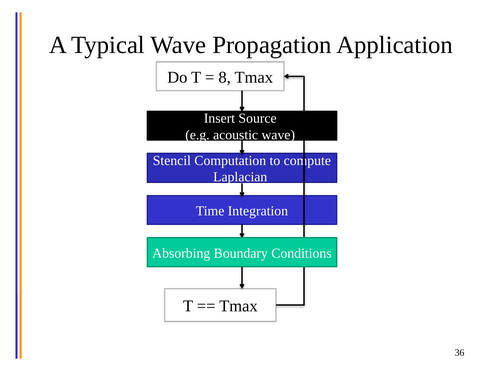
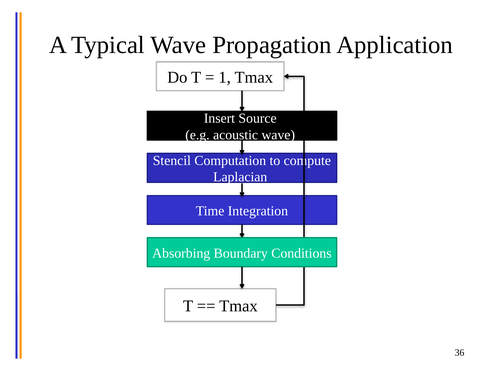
8: 8 -> 1
